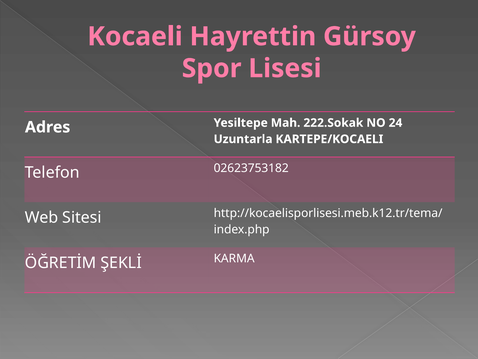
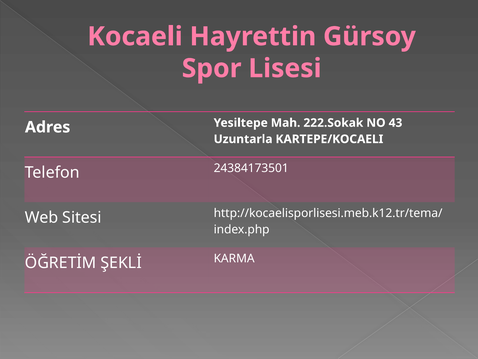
24: 24 -> 43
02623753182: 02623753182 -> 24384173501
